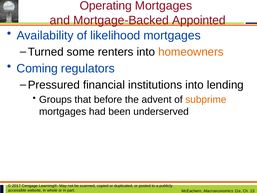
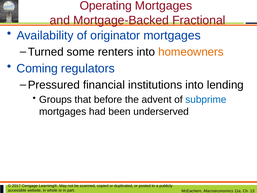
Appointed: Appointed -> Fractional
likelihood: likelihood -> originator
subprime colour: orange -> blue
